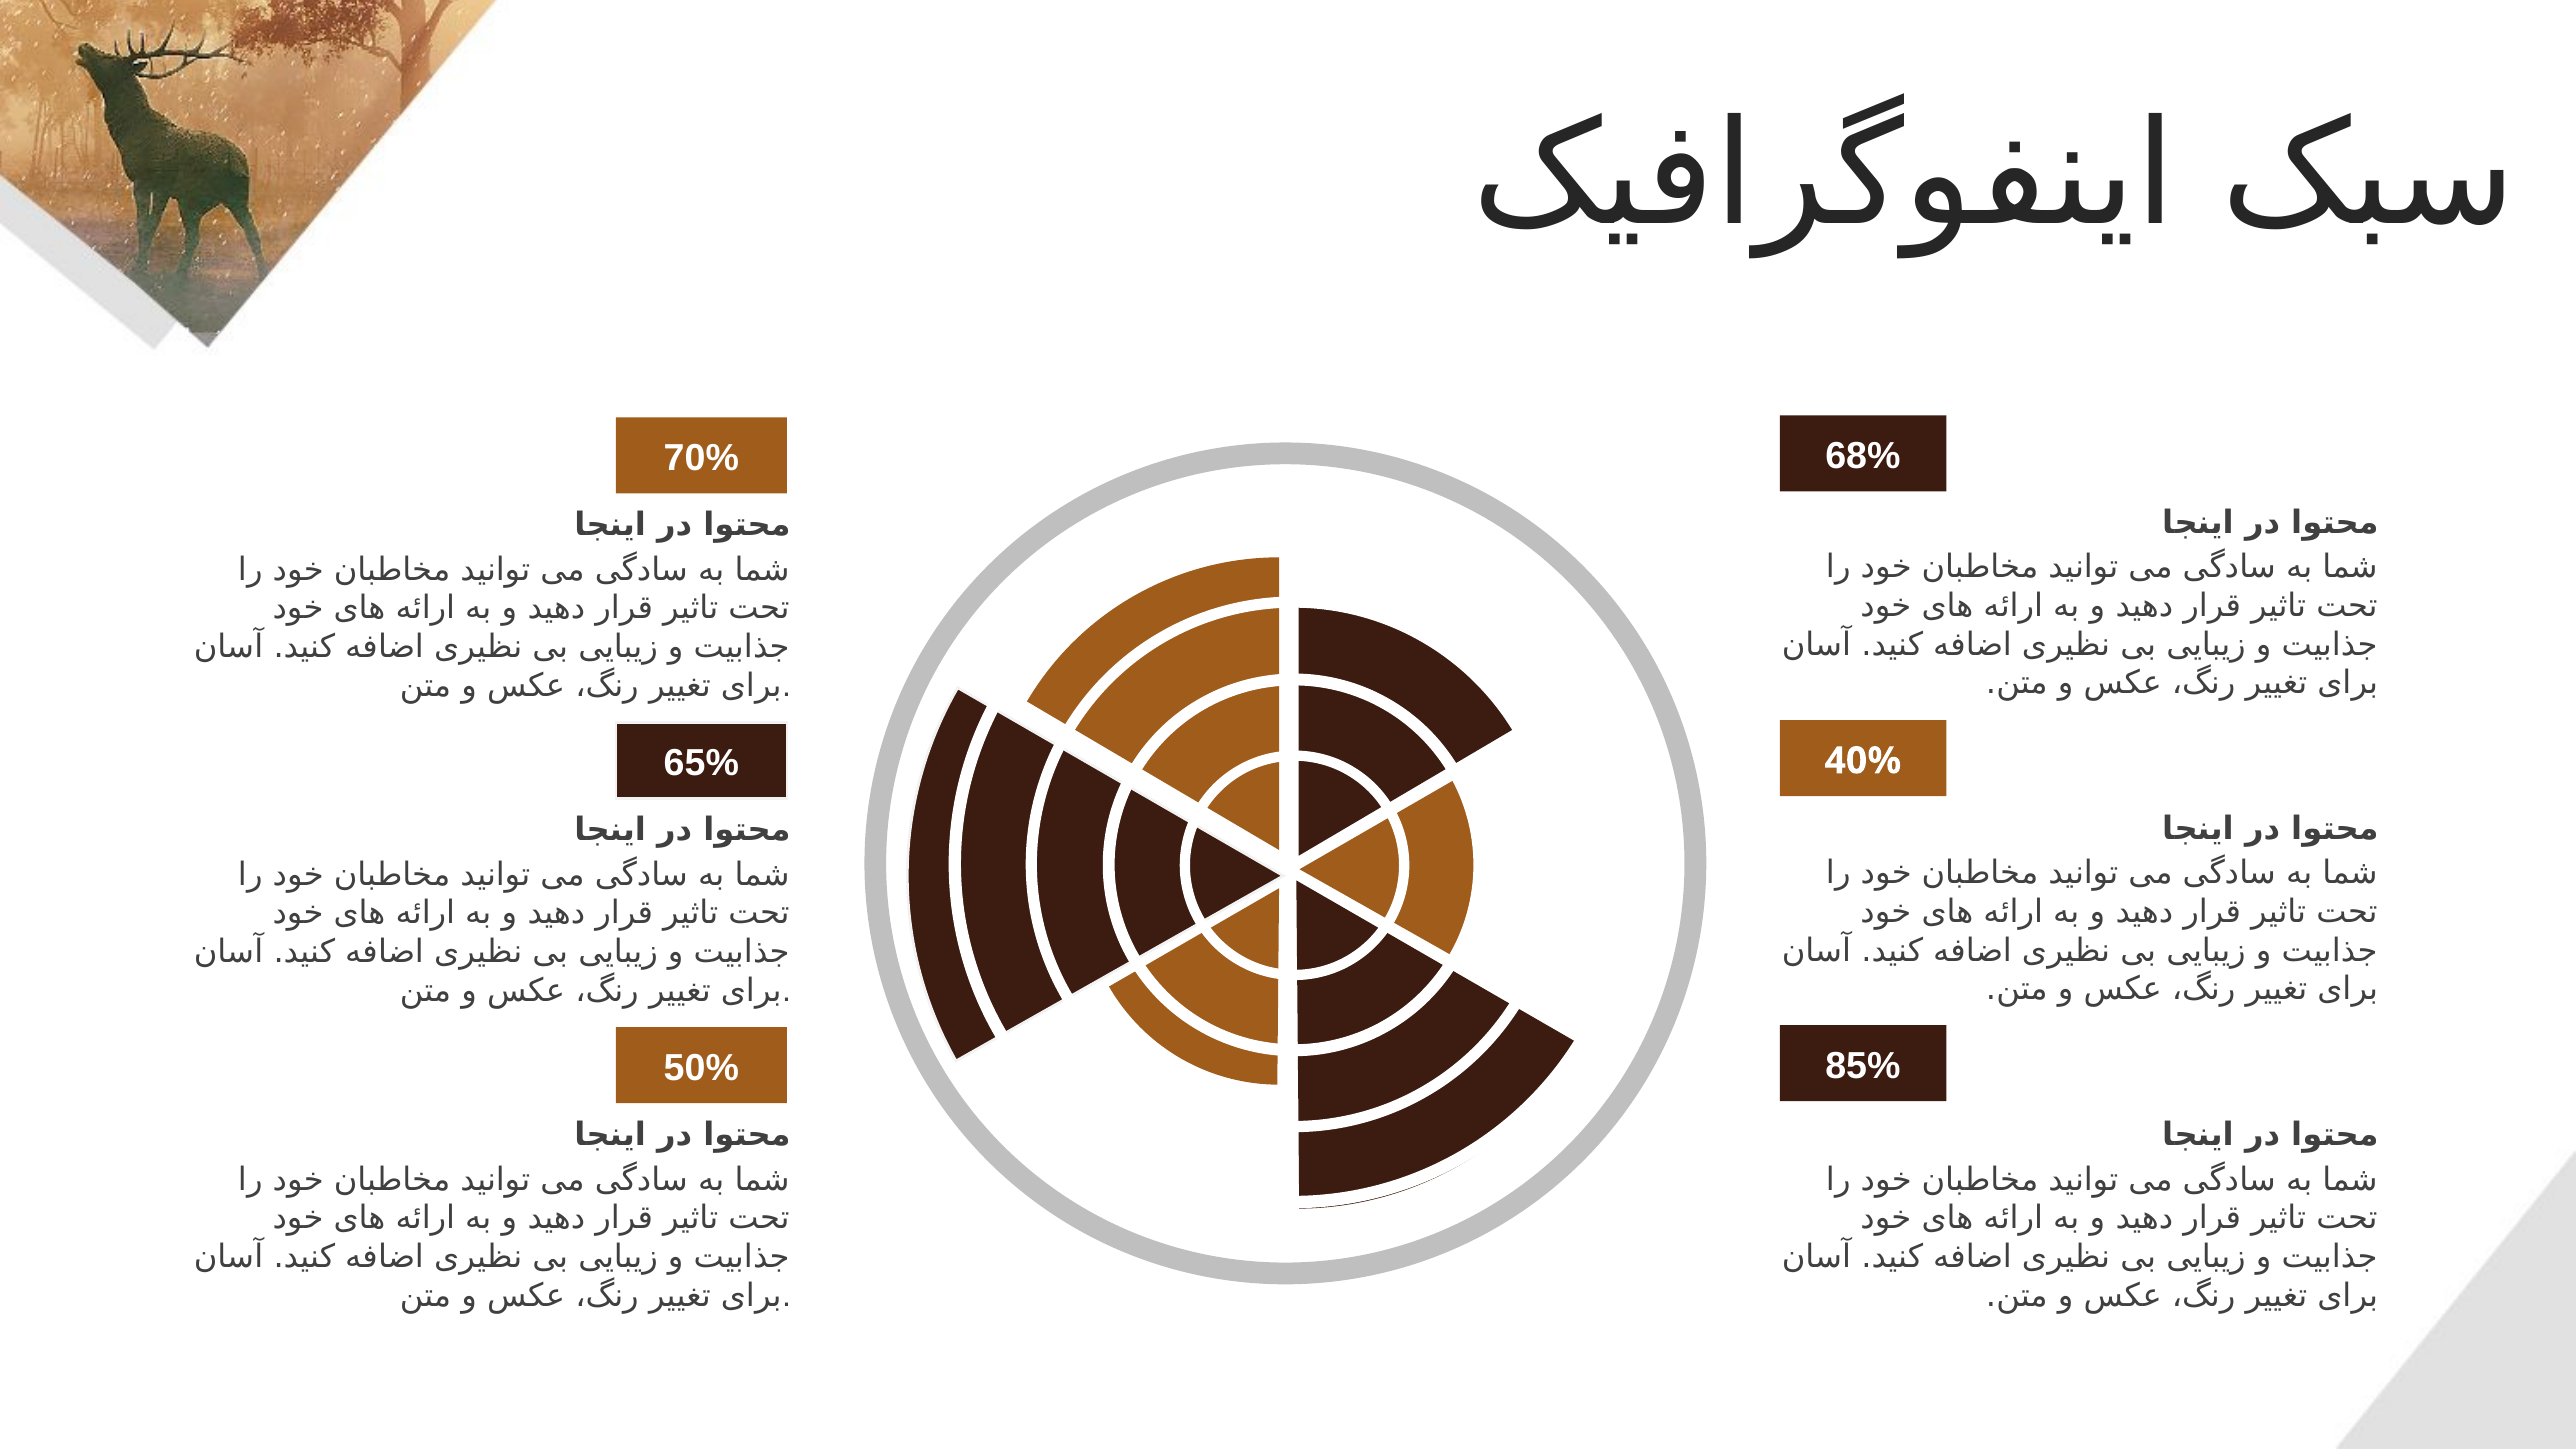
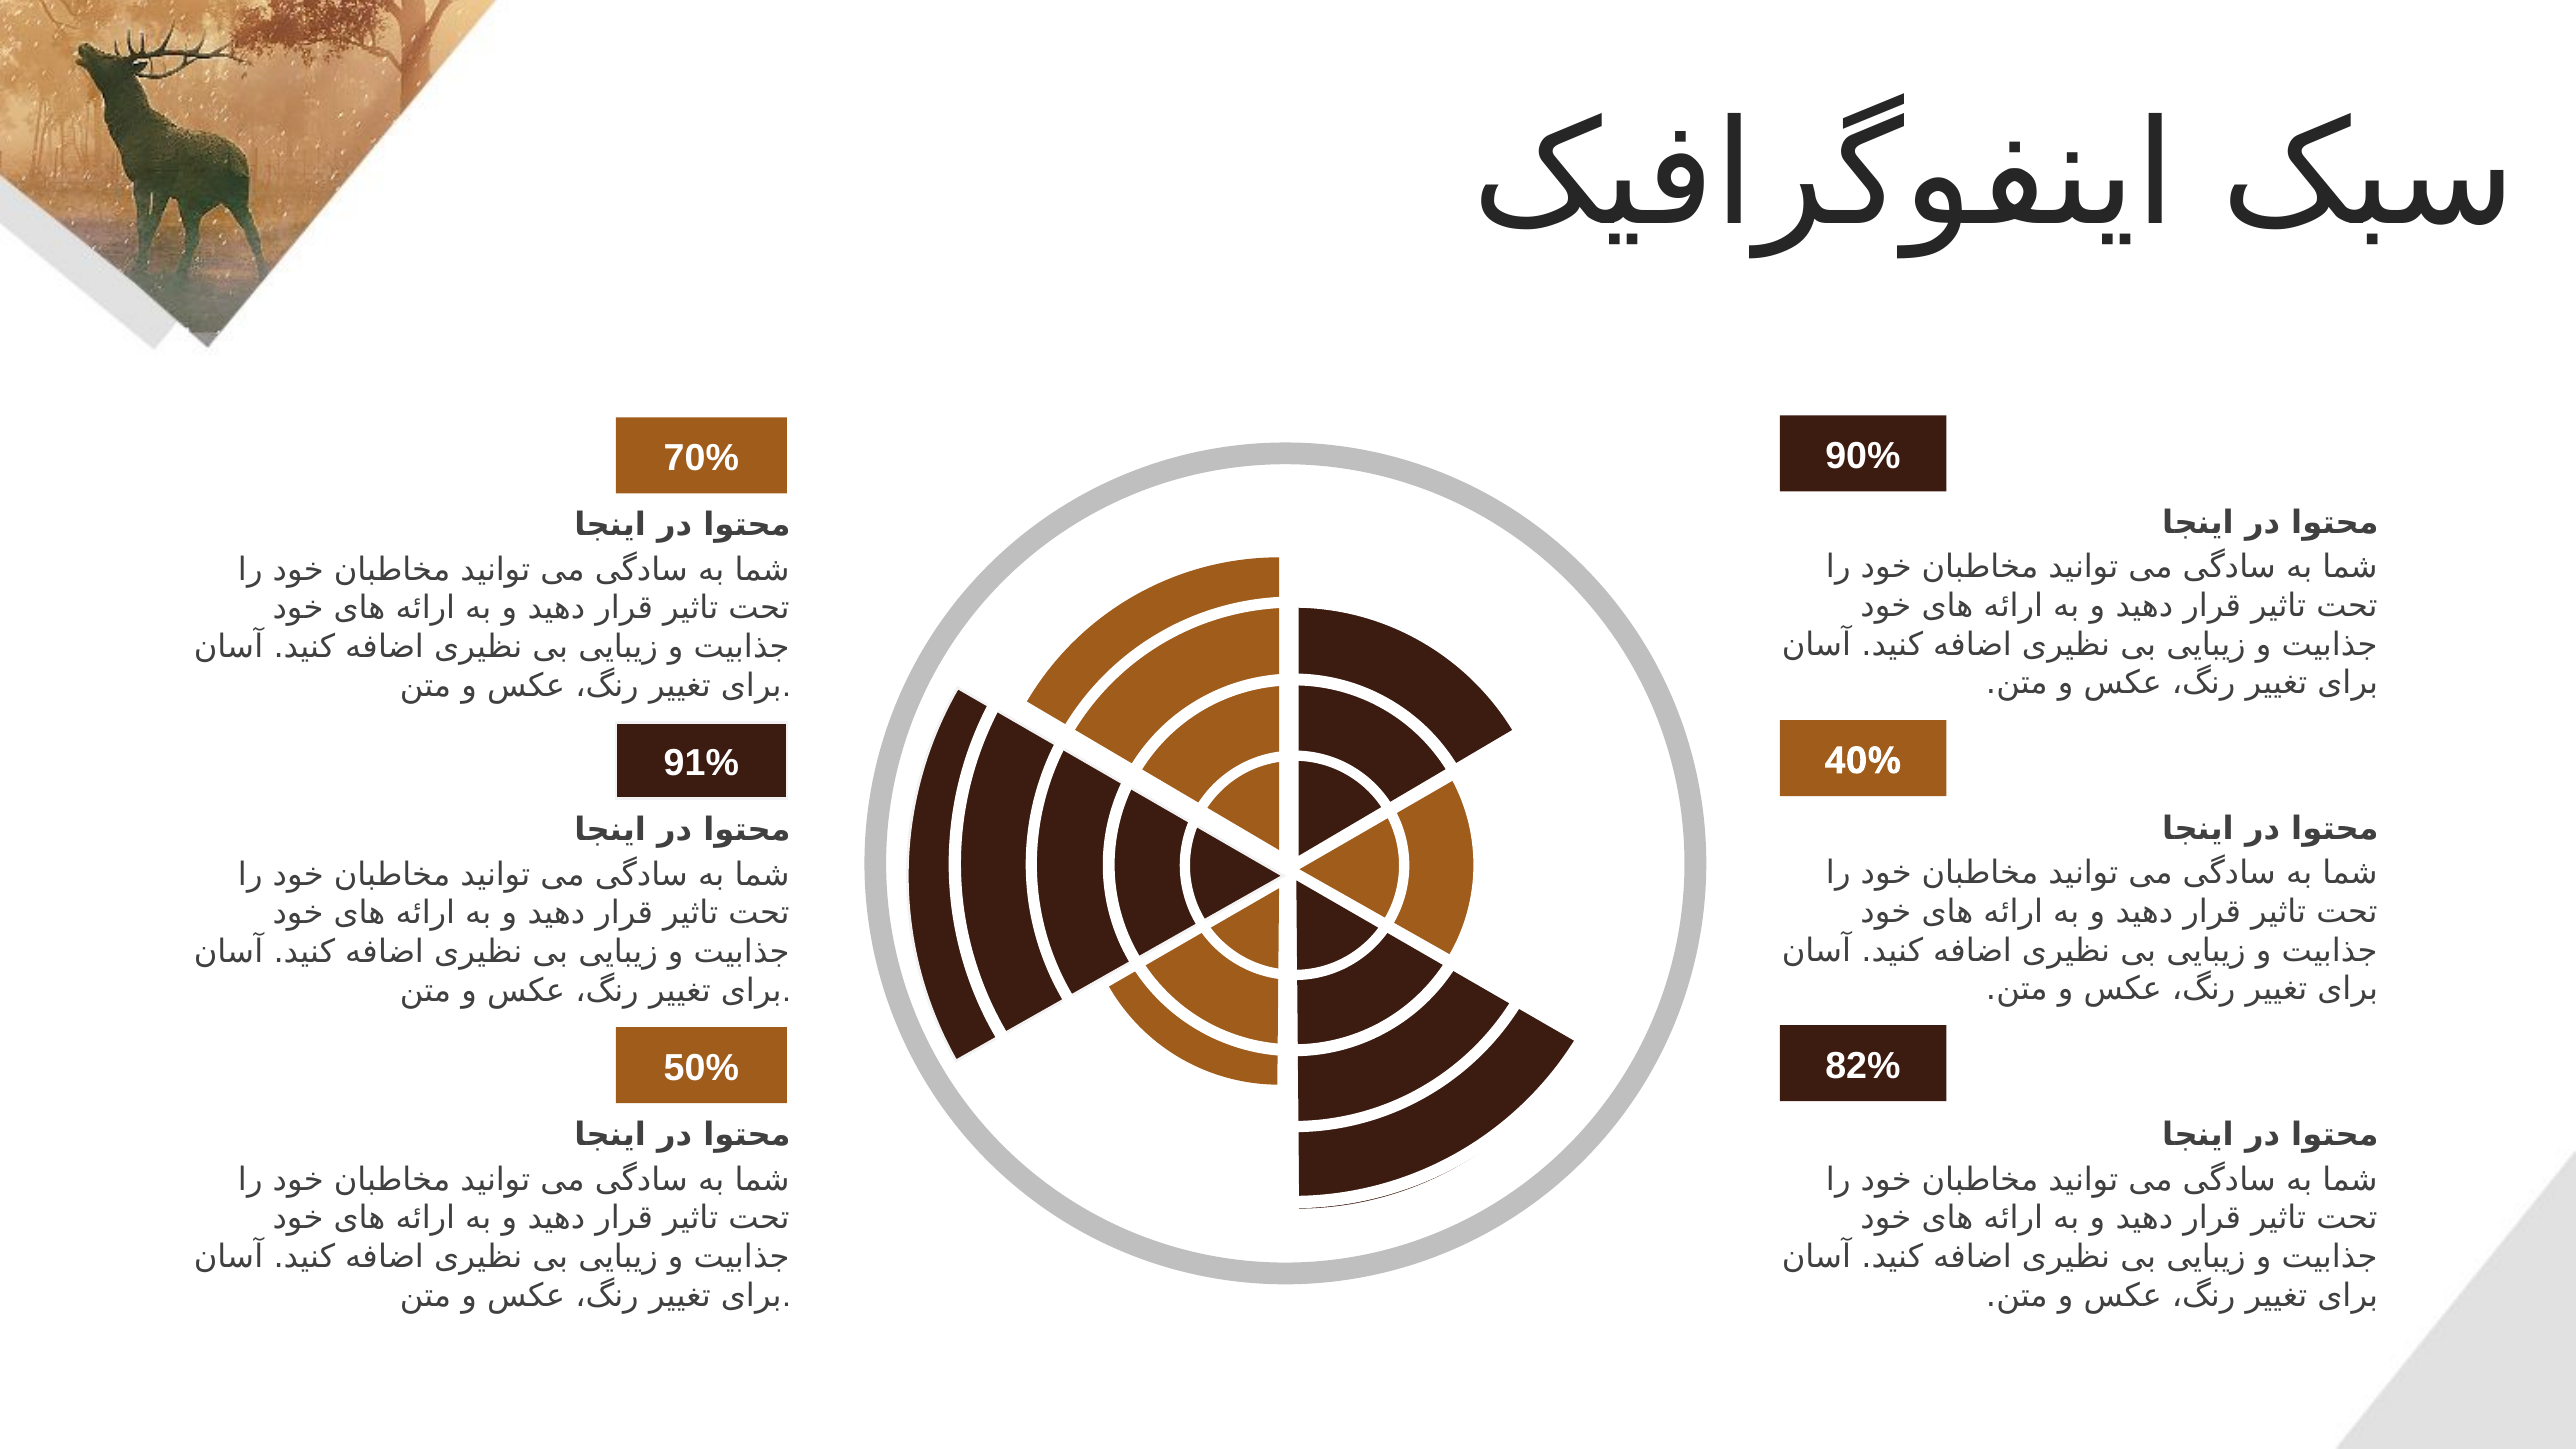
68%: 68% -> 90%
65%: 65% -> 91%
85%: 85% -> 82%
